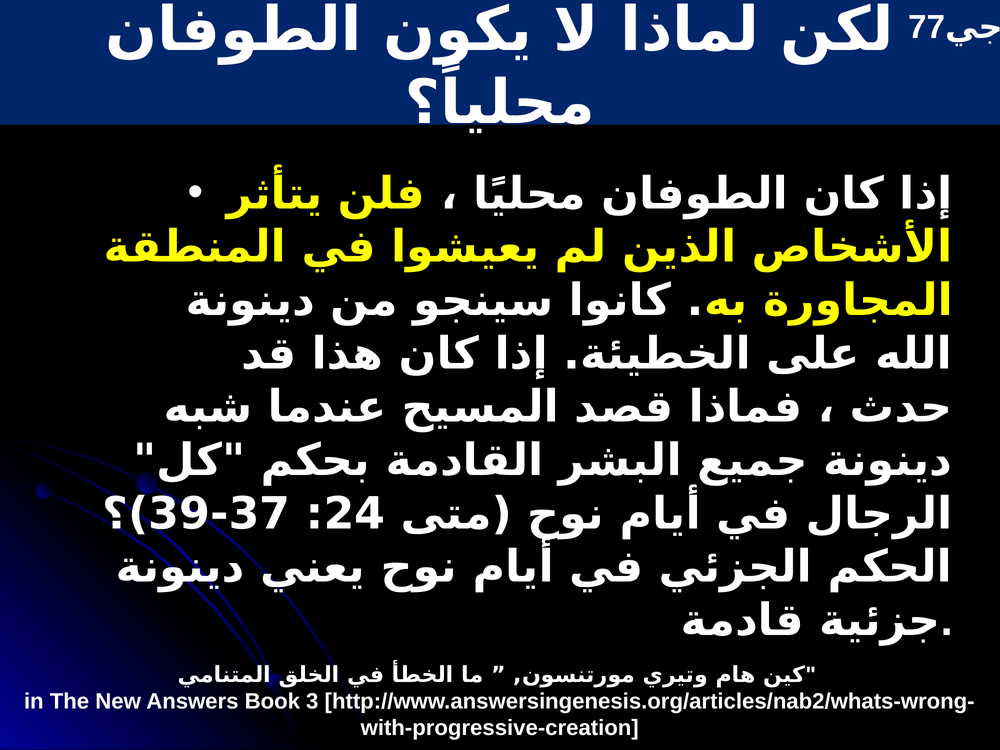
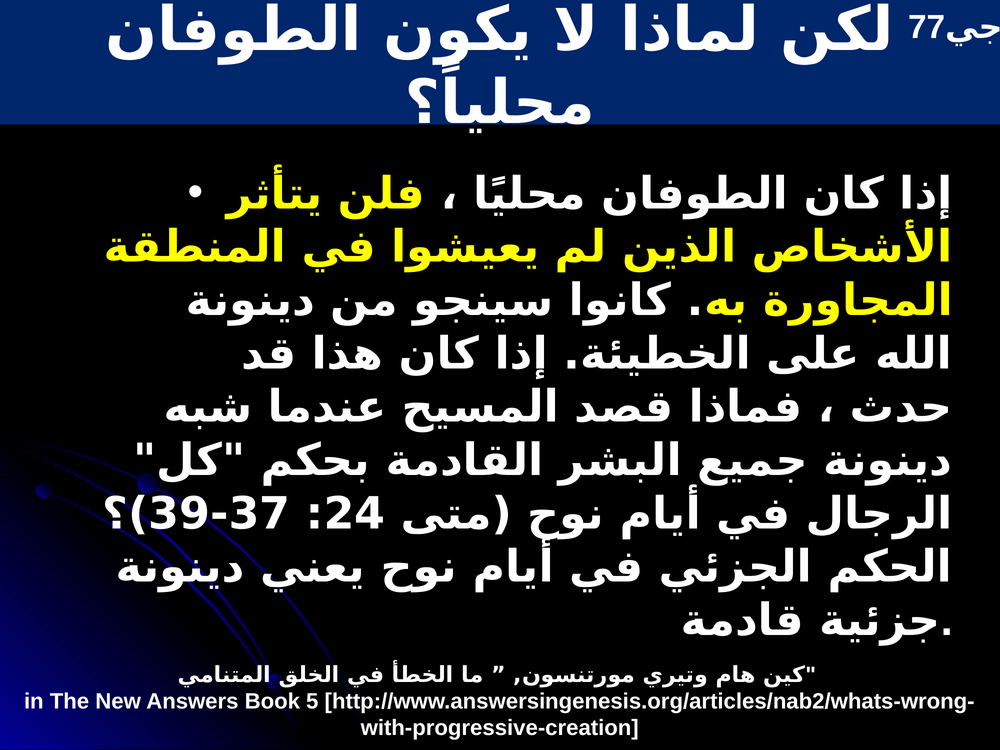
3: 3 -> 5
